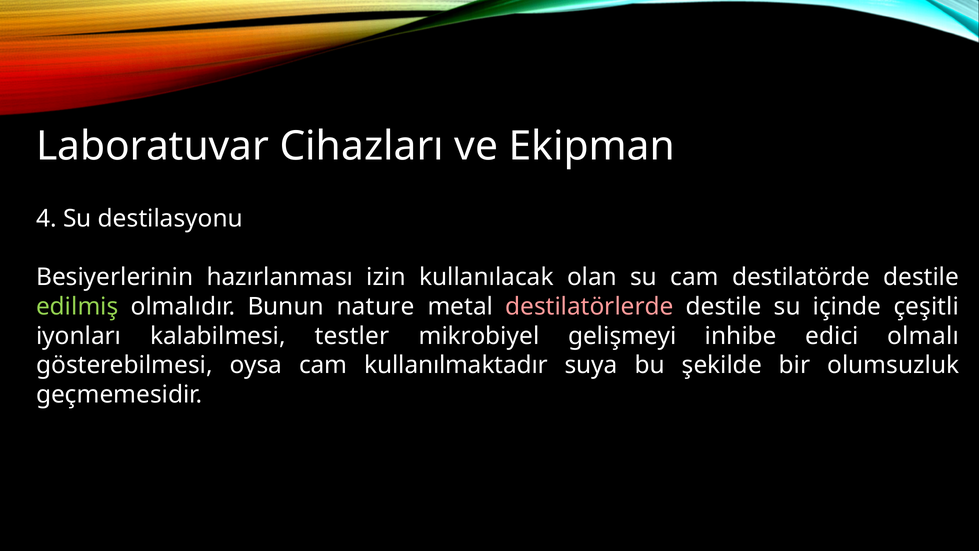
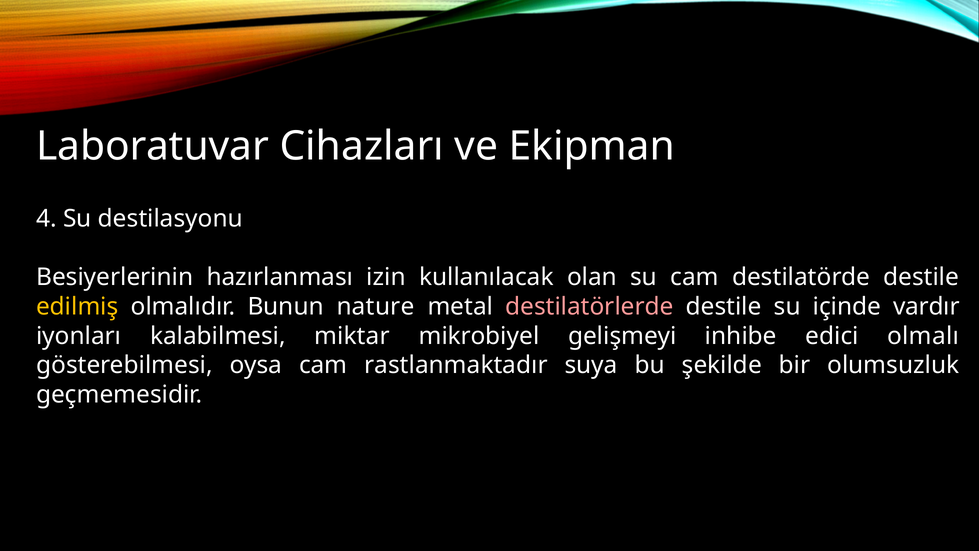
edilmiş colour: light green -> yellow
çeşitli: çeşitli -> vardır
testler: testler -> miktar
kullanılmaktadır: kullanılmaktadır -> rastlanmaktadır
